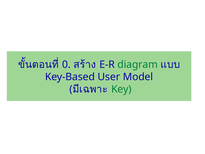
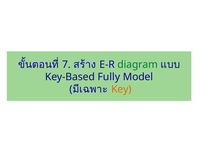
0: 0 -> 7
User: User -> Fully
Key colour: green -> orange
